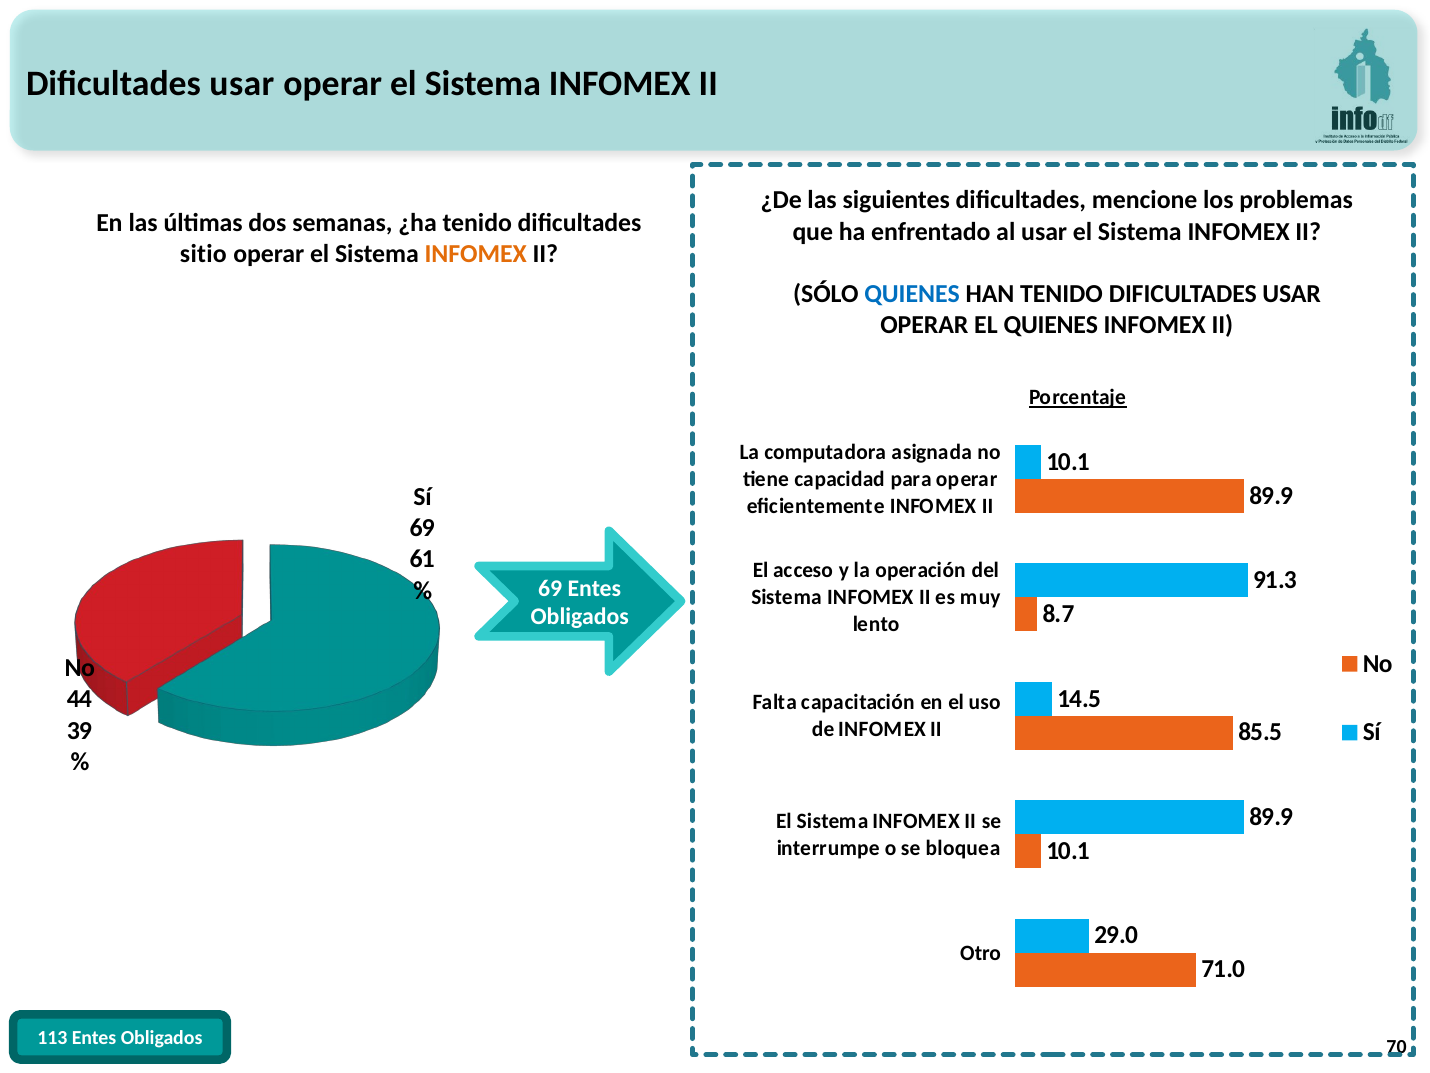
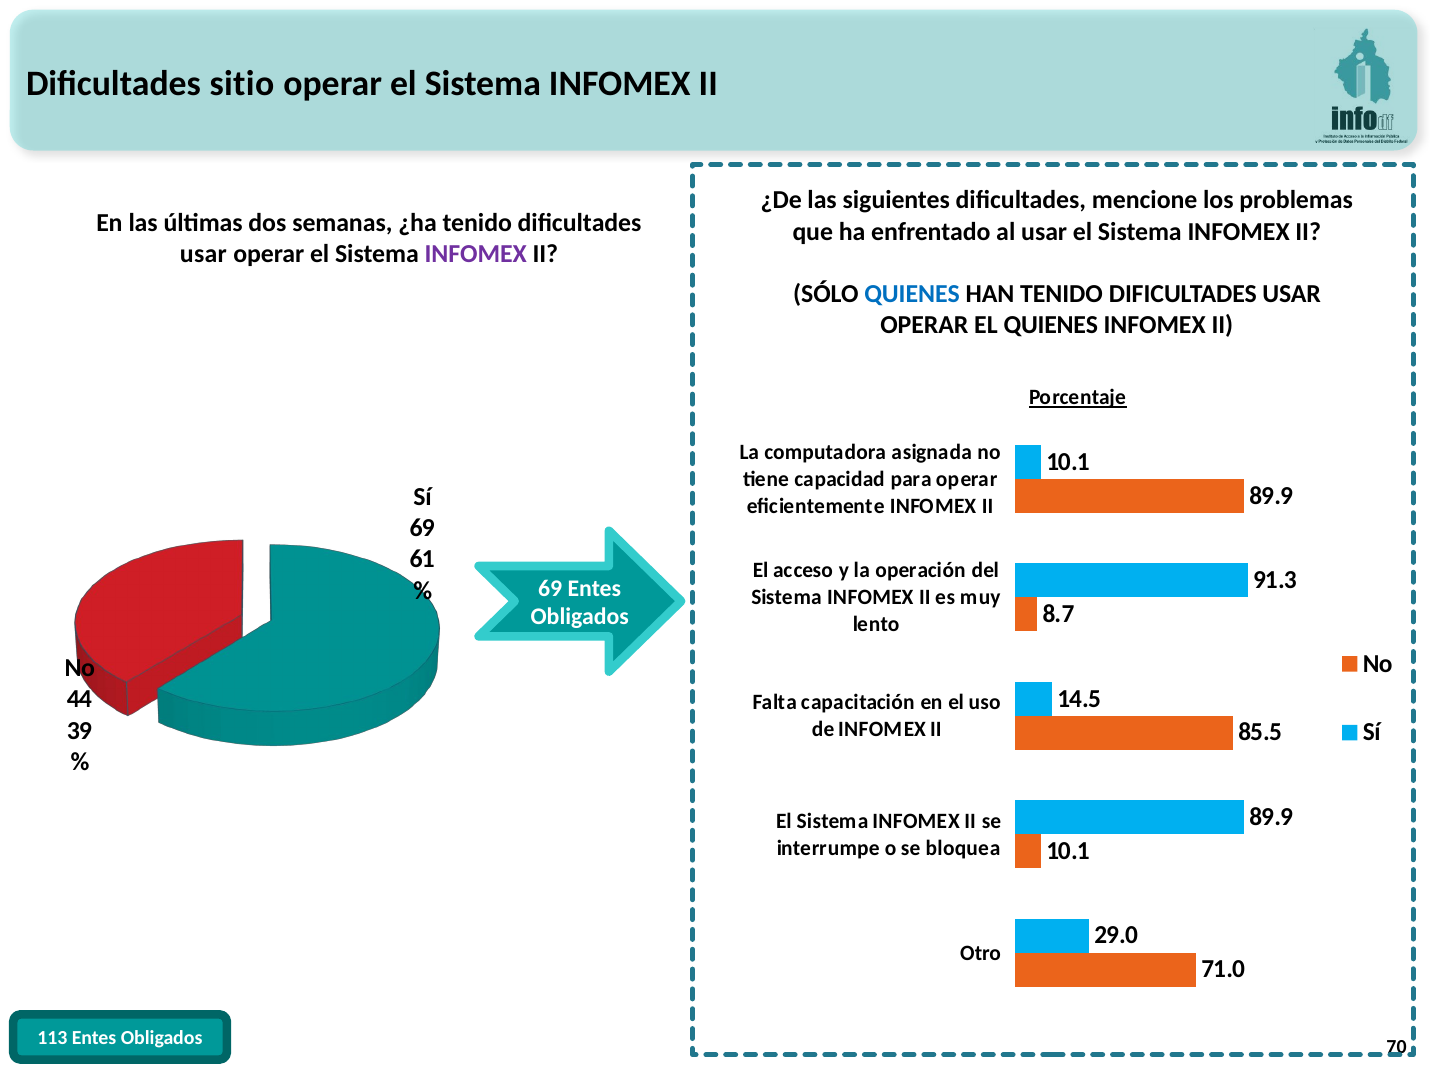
usar at (242, 83): usar -> sitio
sitio at (203, 254): sitio -> usar
INFOMEX at (476, 254) colour: orange -> purple
